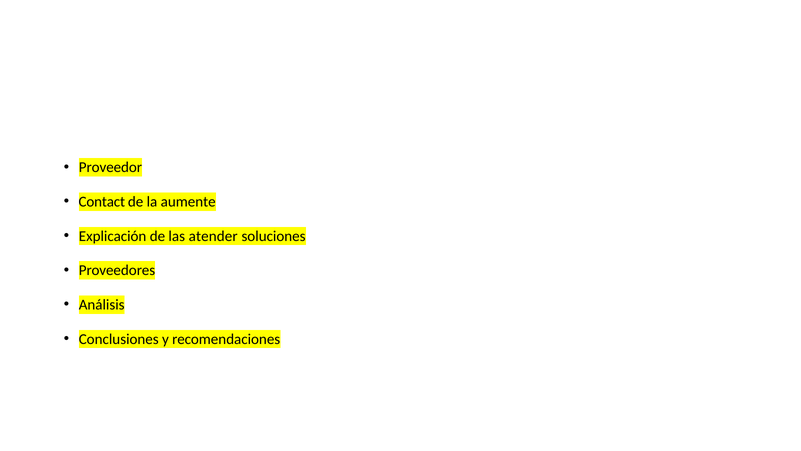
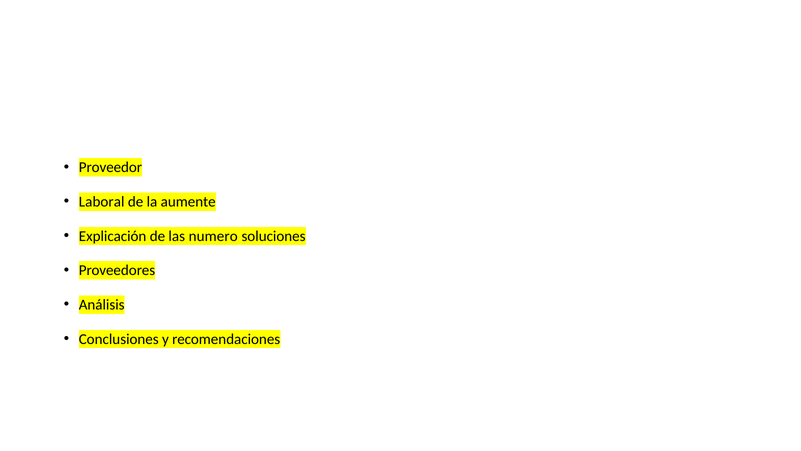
Contact: Contact -> Laboral
atender: atender -> numero
